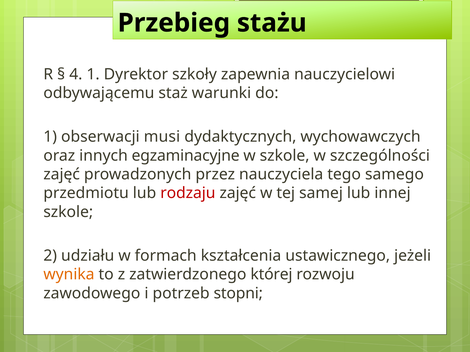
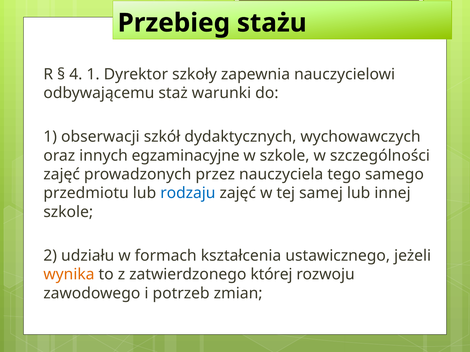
musi: musi -> szkół
rodzaju colour: red -> blue
stopni: stopni -> zmian
